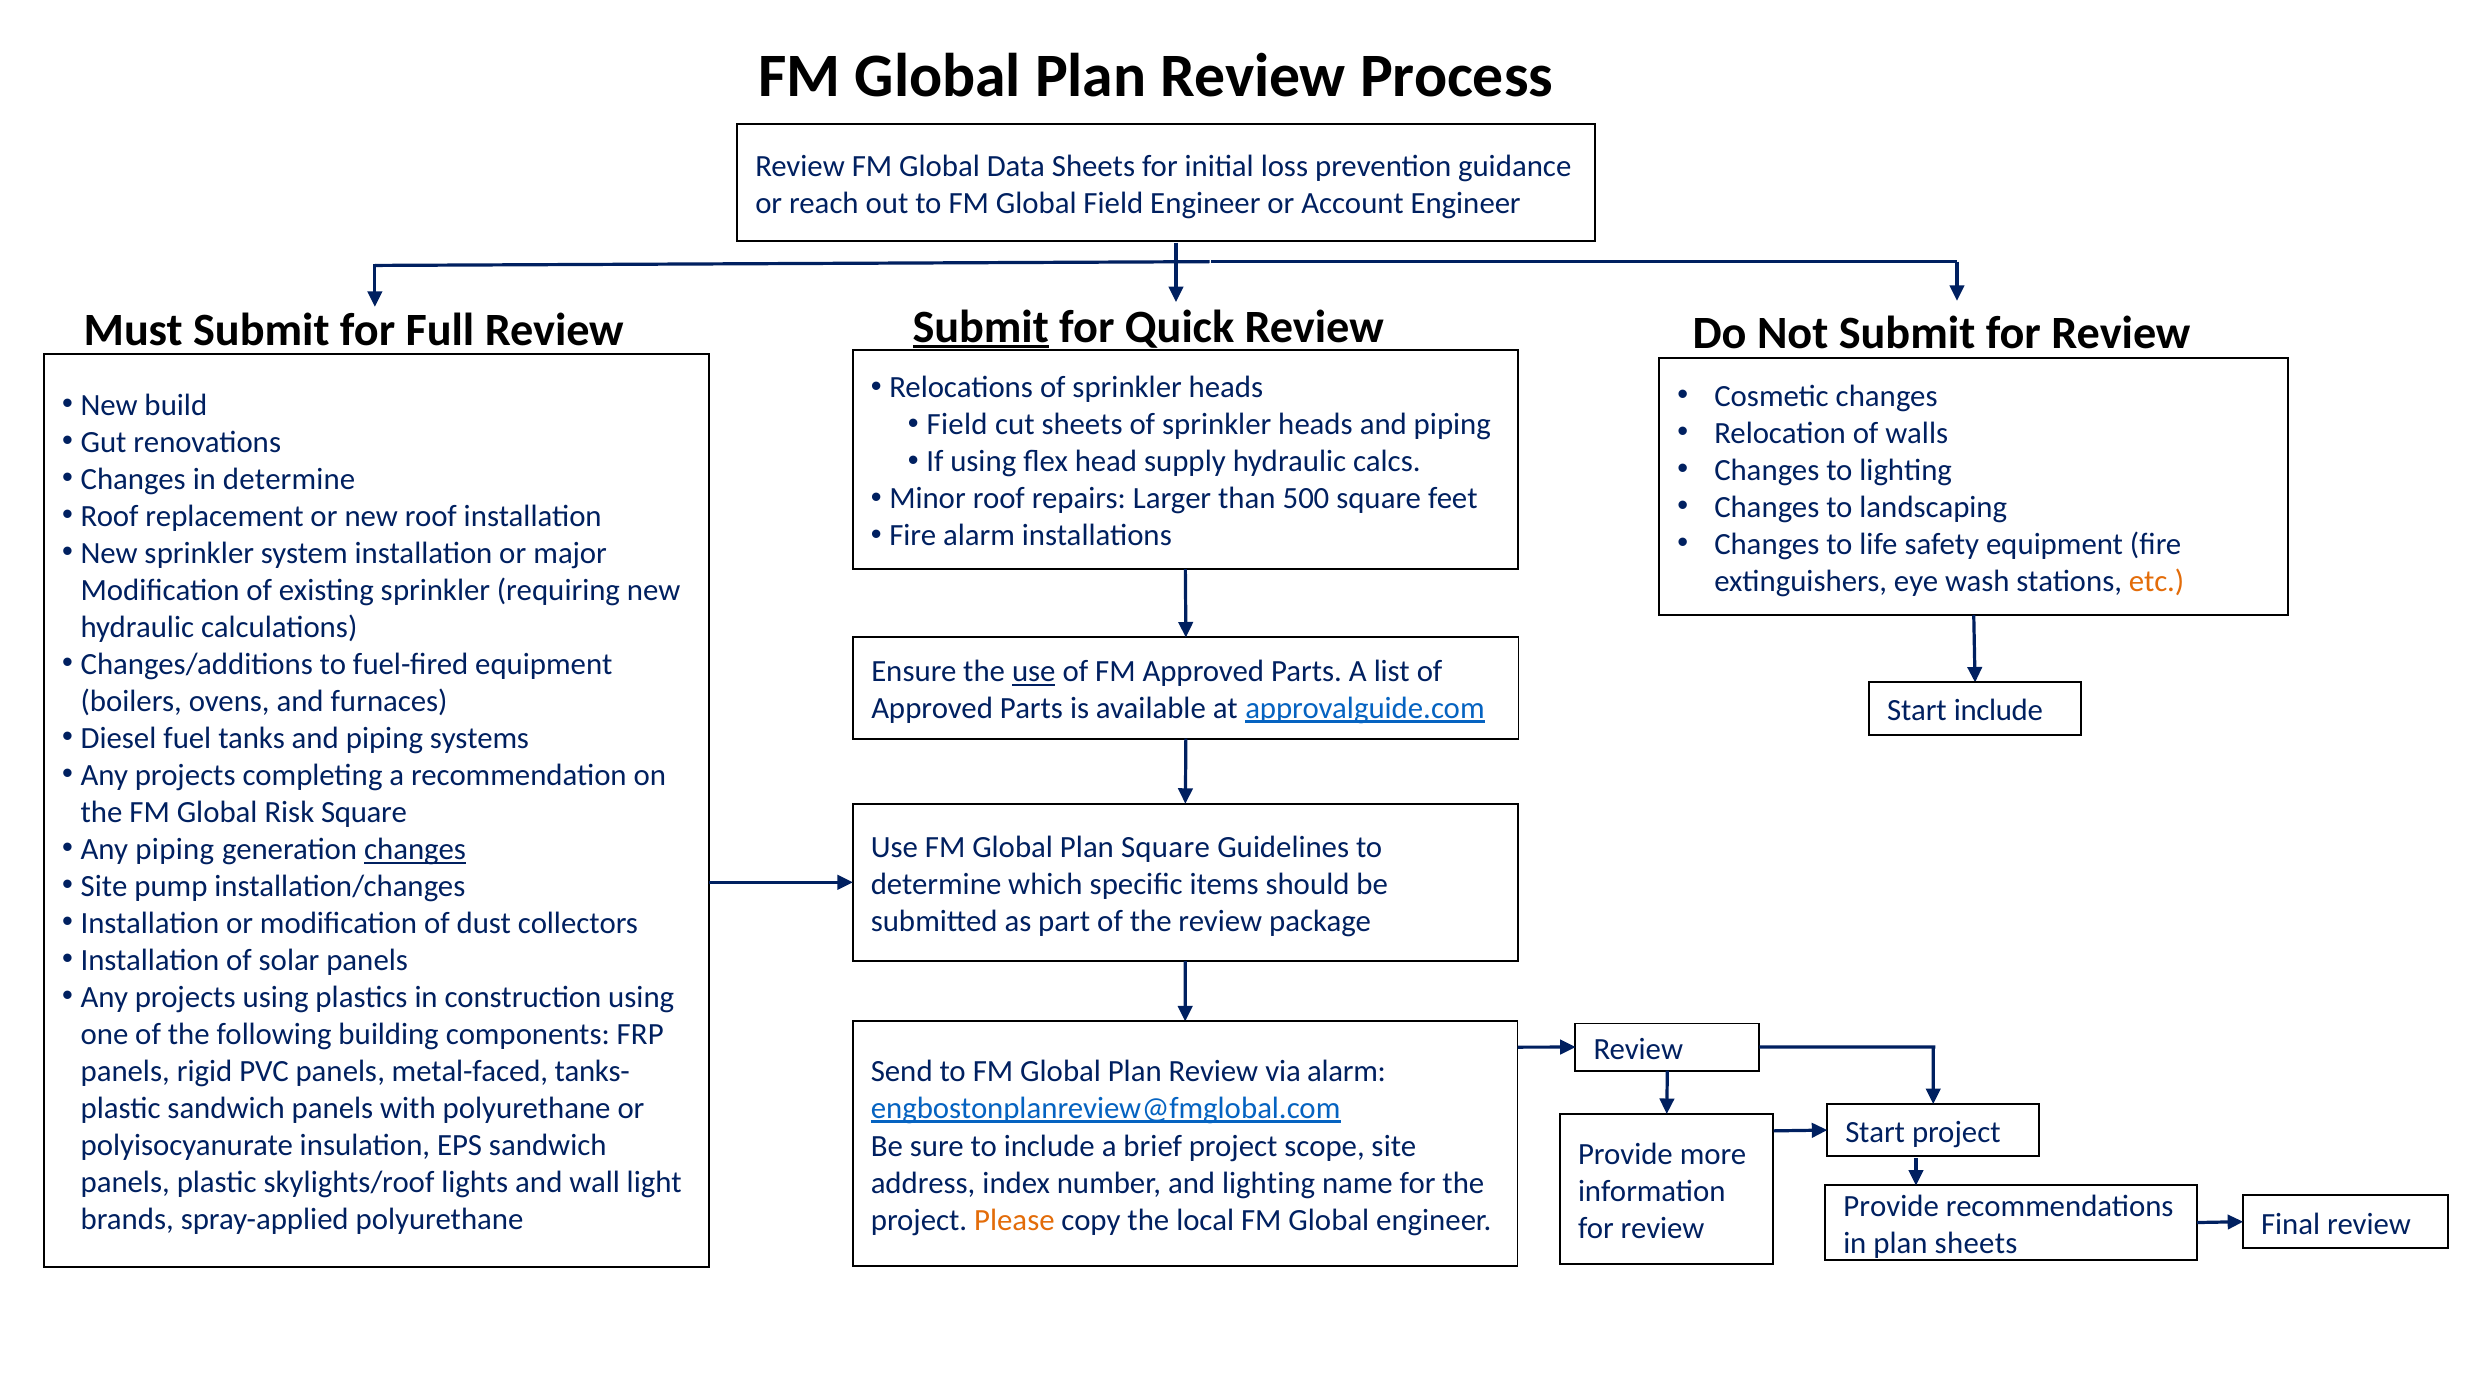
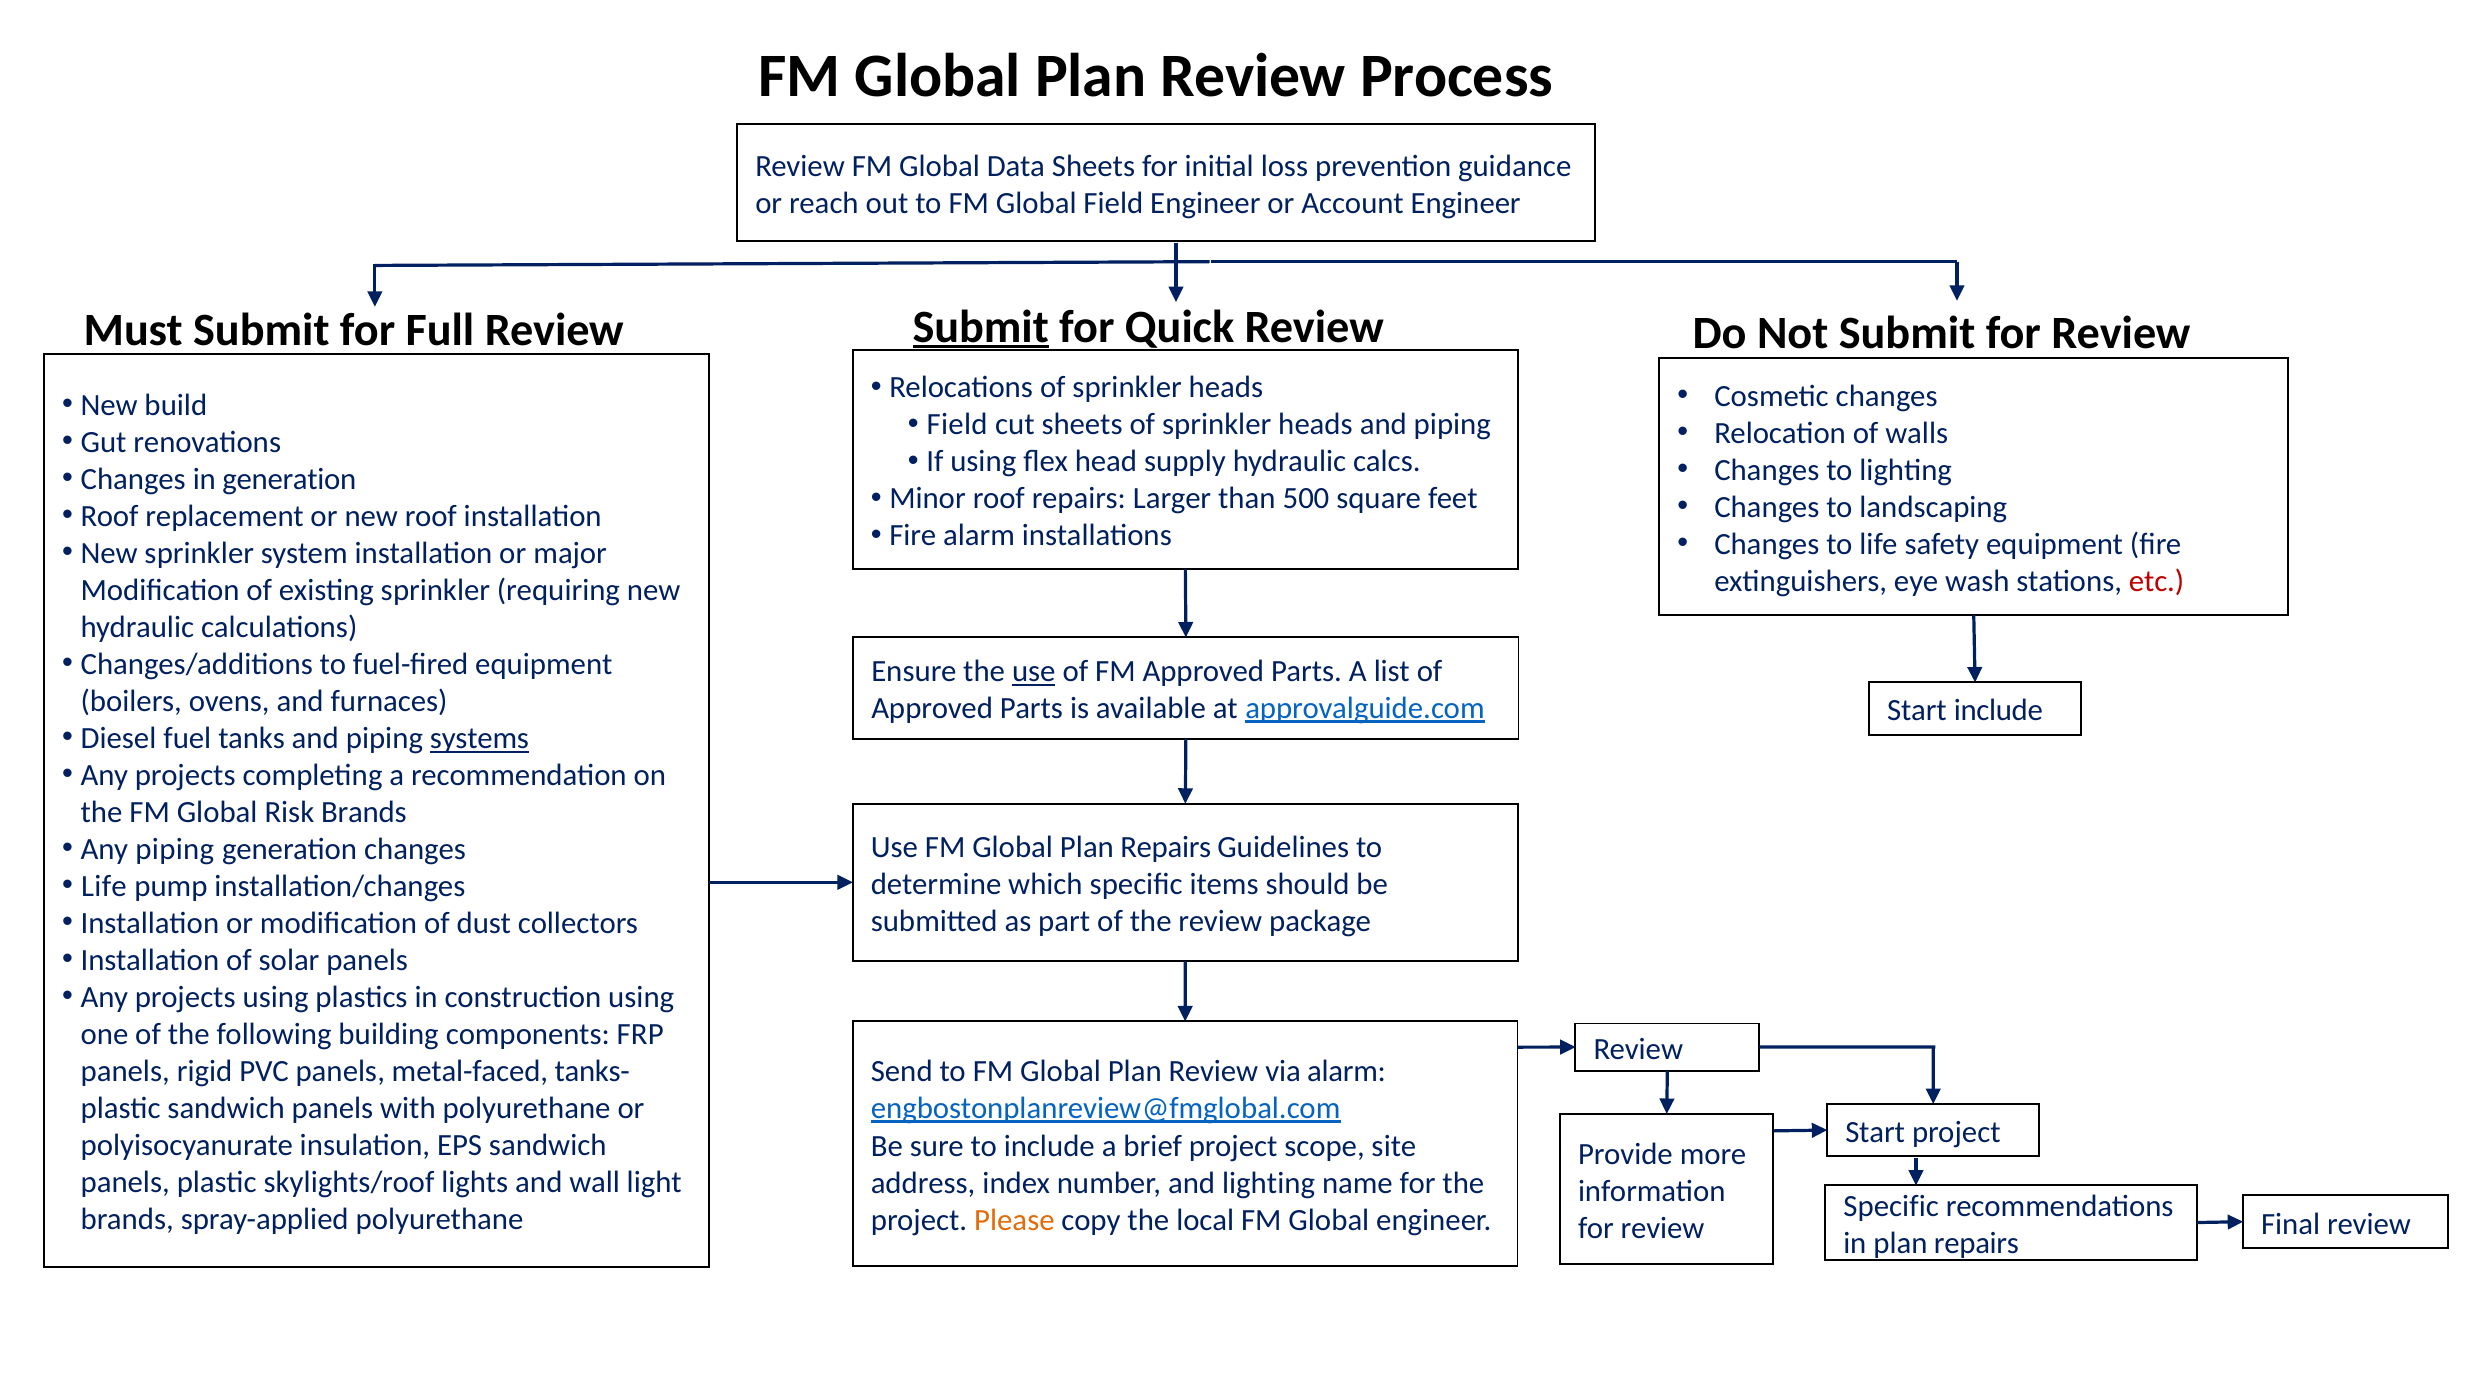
in determine: determine -> generation
etc colour: orange -> red
systems underline: none -> present
Risk Square: Square -> Brands
changes at (415, 850) underline: present -> none
Global Plan Square: Square -> Repairs
Site at (104, 887): Site -> Life
Provide at (1891, 1206): Provide -> Specific
in plan sheets: sheets -> repairs
